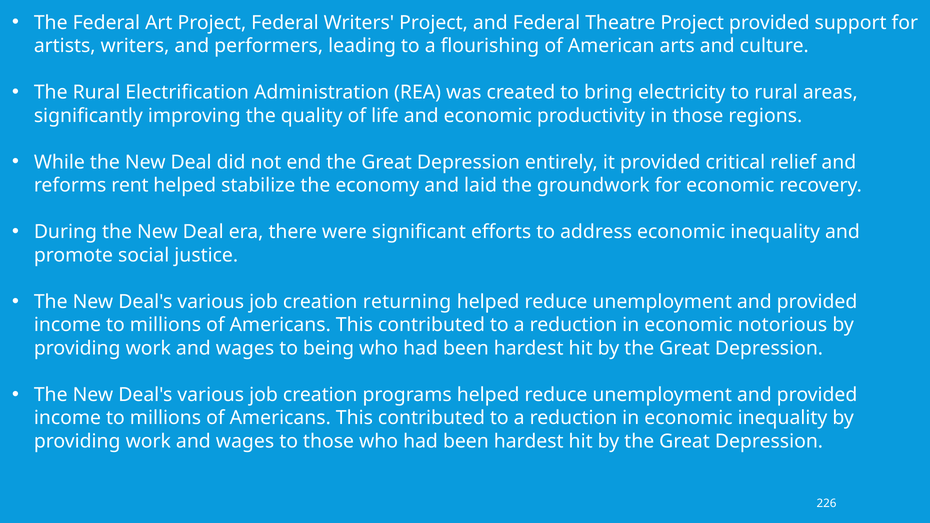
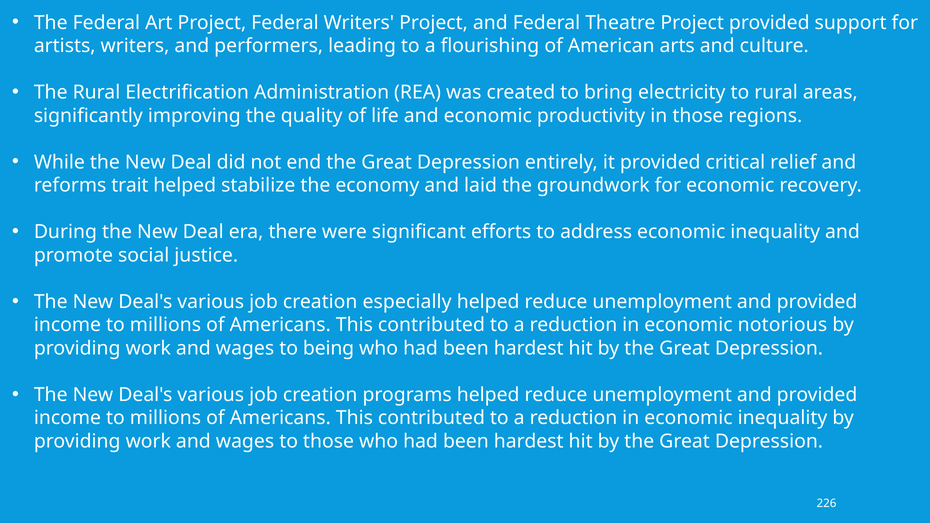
rent: rent -> trait
returning: returning -> especially
